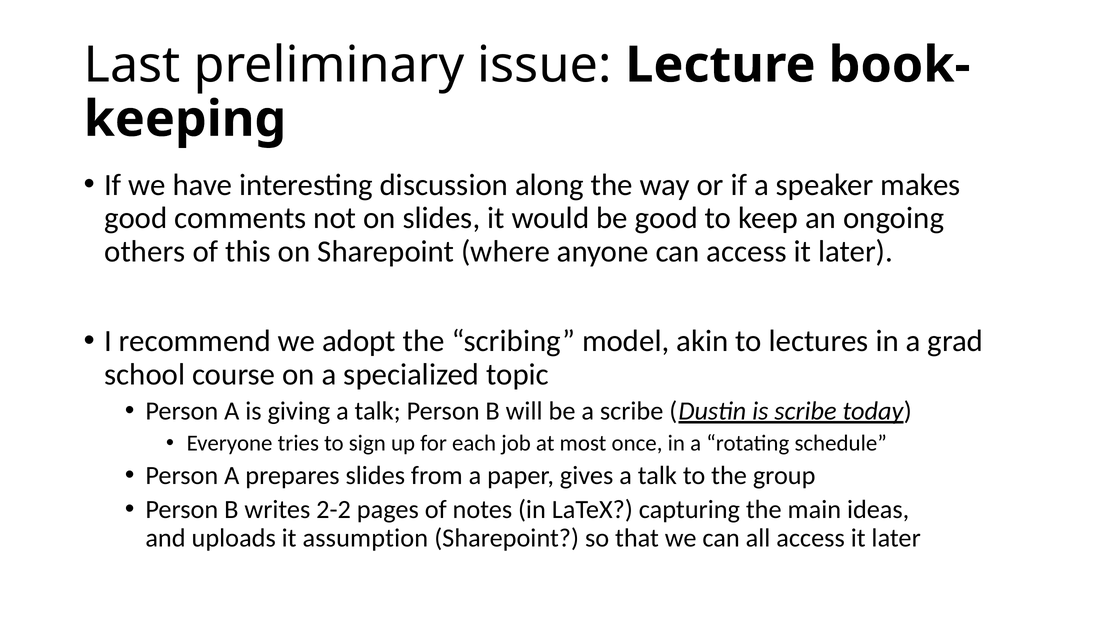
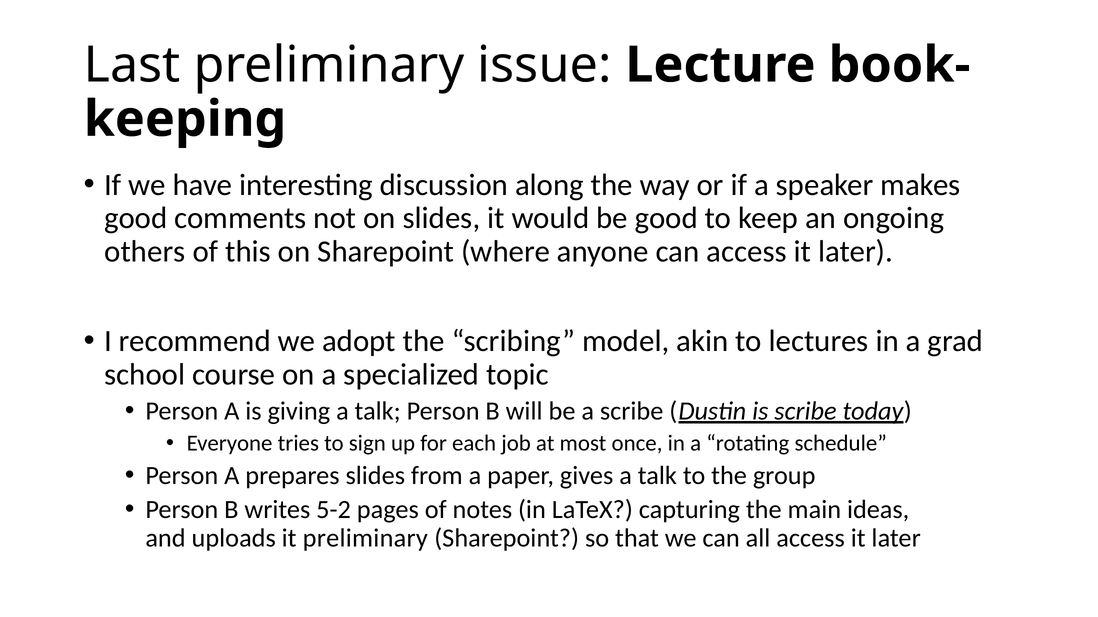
2-2: 2-2 -> 5-2
it assumption: assumption -> preliminary
